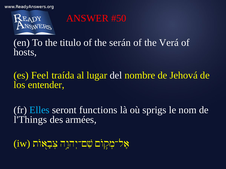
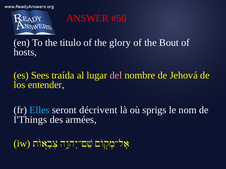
serán: serán -> glory
Verá: Verá -> Bout
Feel: Feel -> Sees
del colour: white -> pink
functions: functions -> décrivent
